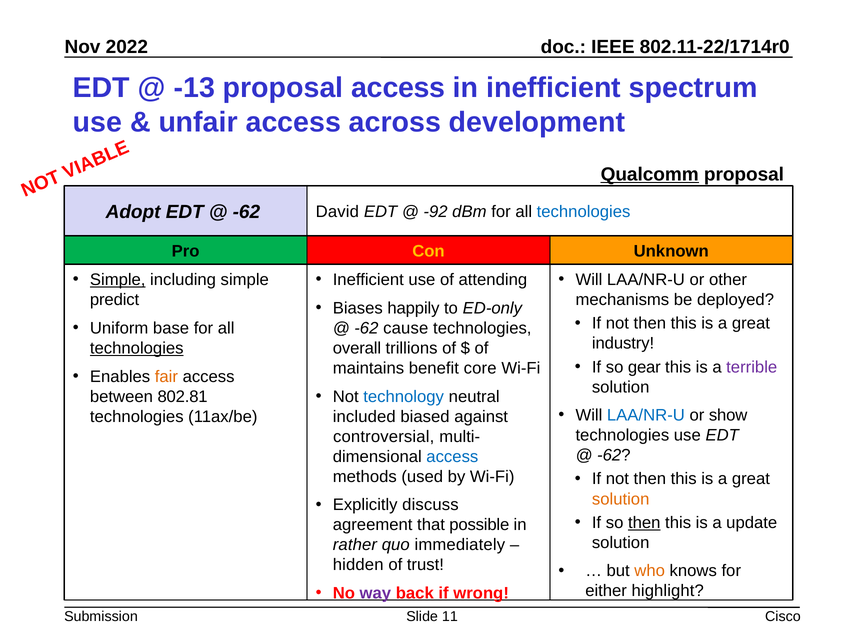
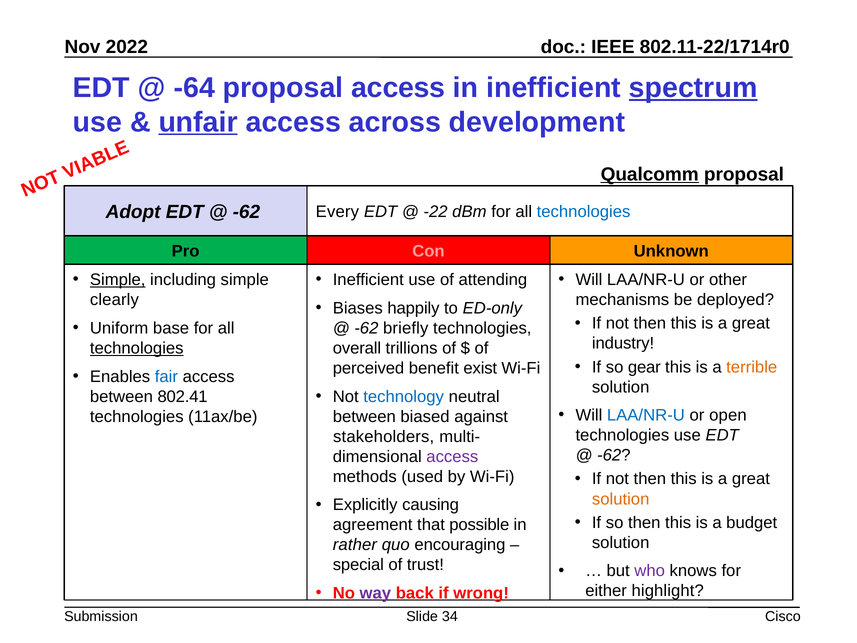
-13: -13 -> -64
spectrum underline: none -> present
unfair underline: none -> present
David: David -> Every
-92: -92 -> -22
Con colour: yellow -> pink
predict: predict -> clearly
cause: cause -> briefly
terrible colour: purple -> orange
maintains: maintains -> perceived
core: core -> exist
fair colour: orange -> blue
802.81: 802.81 -> 802.41
show: show -> open
included at (364, 416): included -> between
controversial: controversial -> stakeholders
access at (452, 456) colour: blue -> purple
discuss: discuss -> causing
then at (644, 522) underline: present -> none
update: update -> budget
immediately: immediately -> encouraging
hidden: hidden -> special
who colour: orange -> purple
11: 11 -> 34
